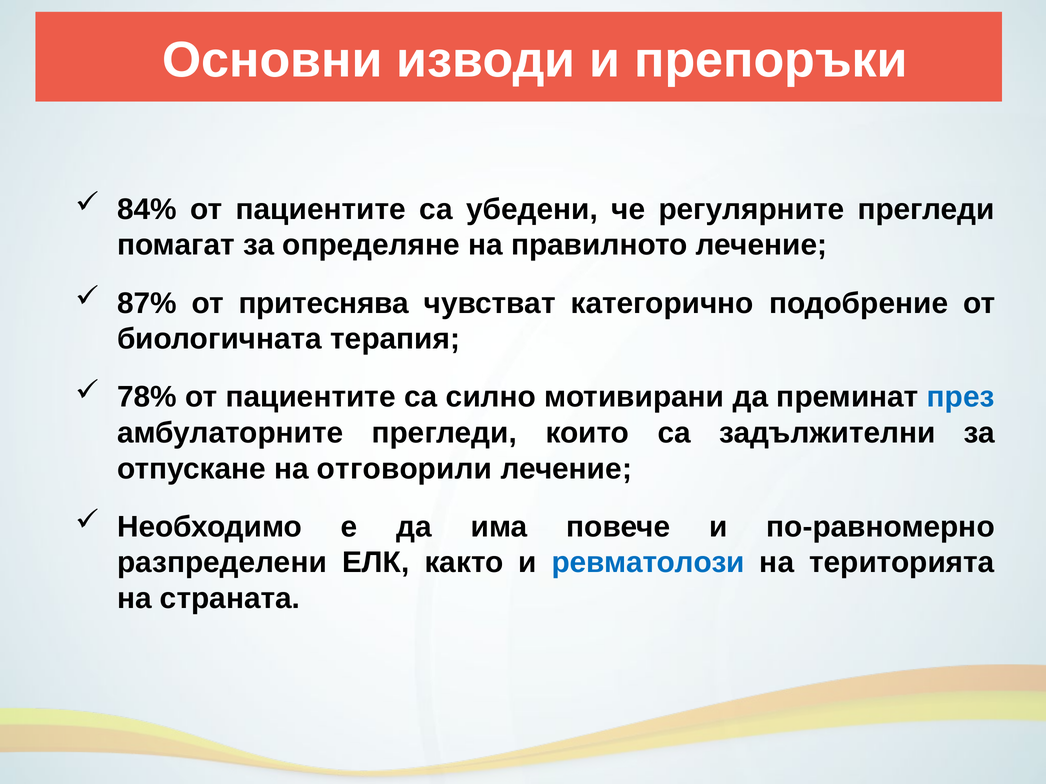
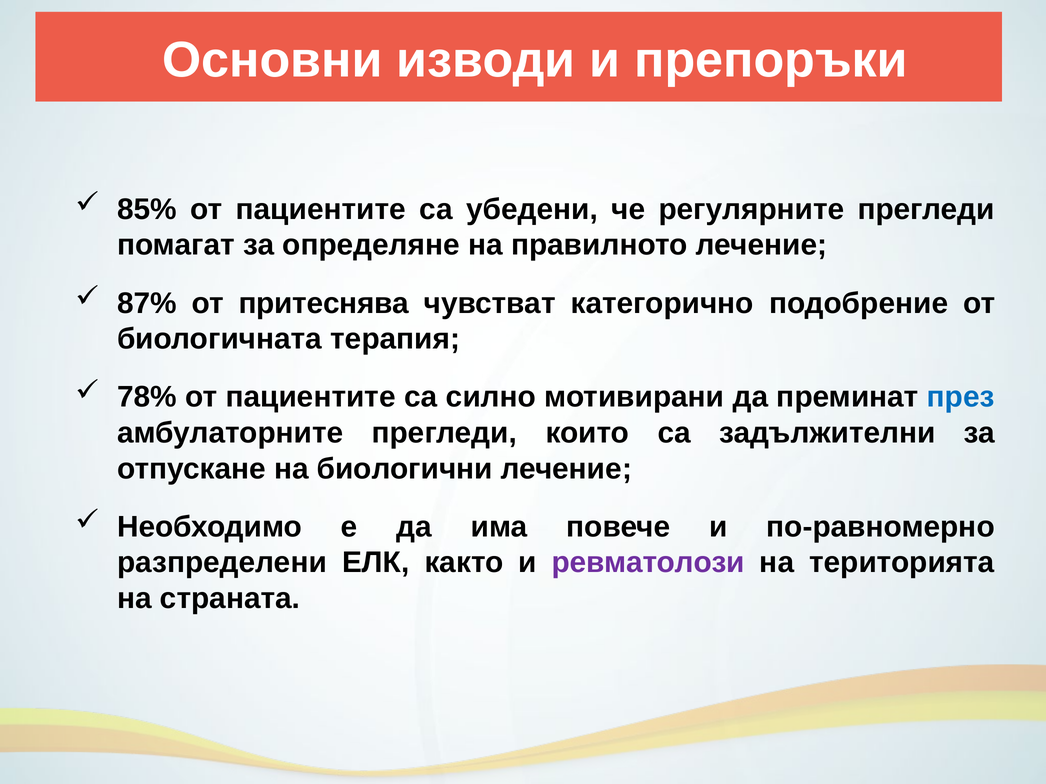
84%: 84% -> 85%
отговорили: отговорили -> биологични
ревматолози colour: blue -> purple
